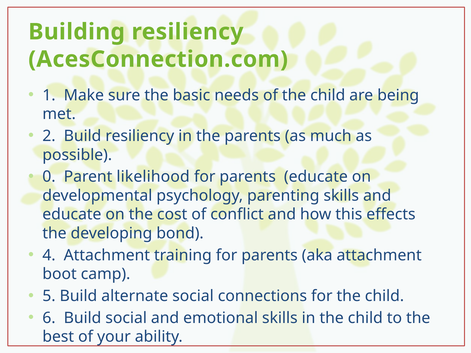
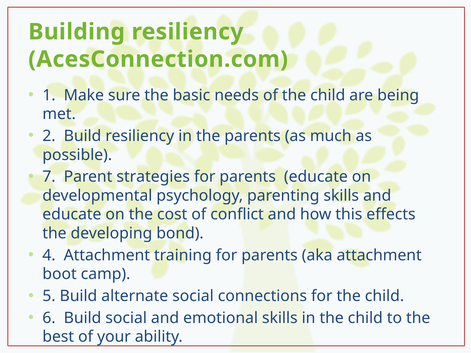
0: 0 -> 7
likelihood: likelihood -> strategies
